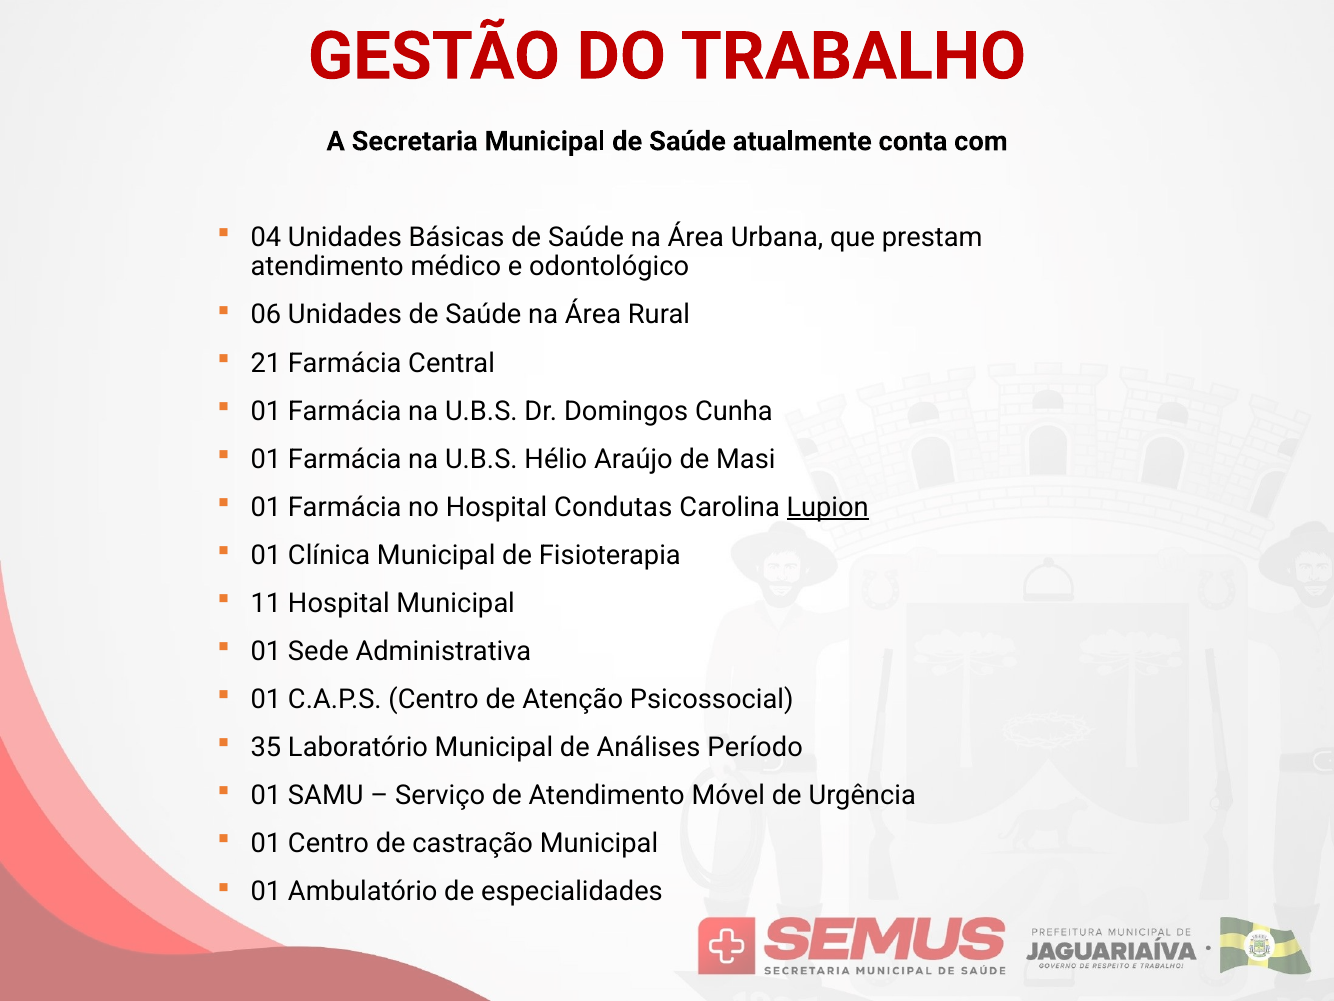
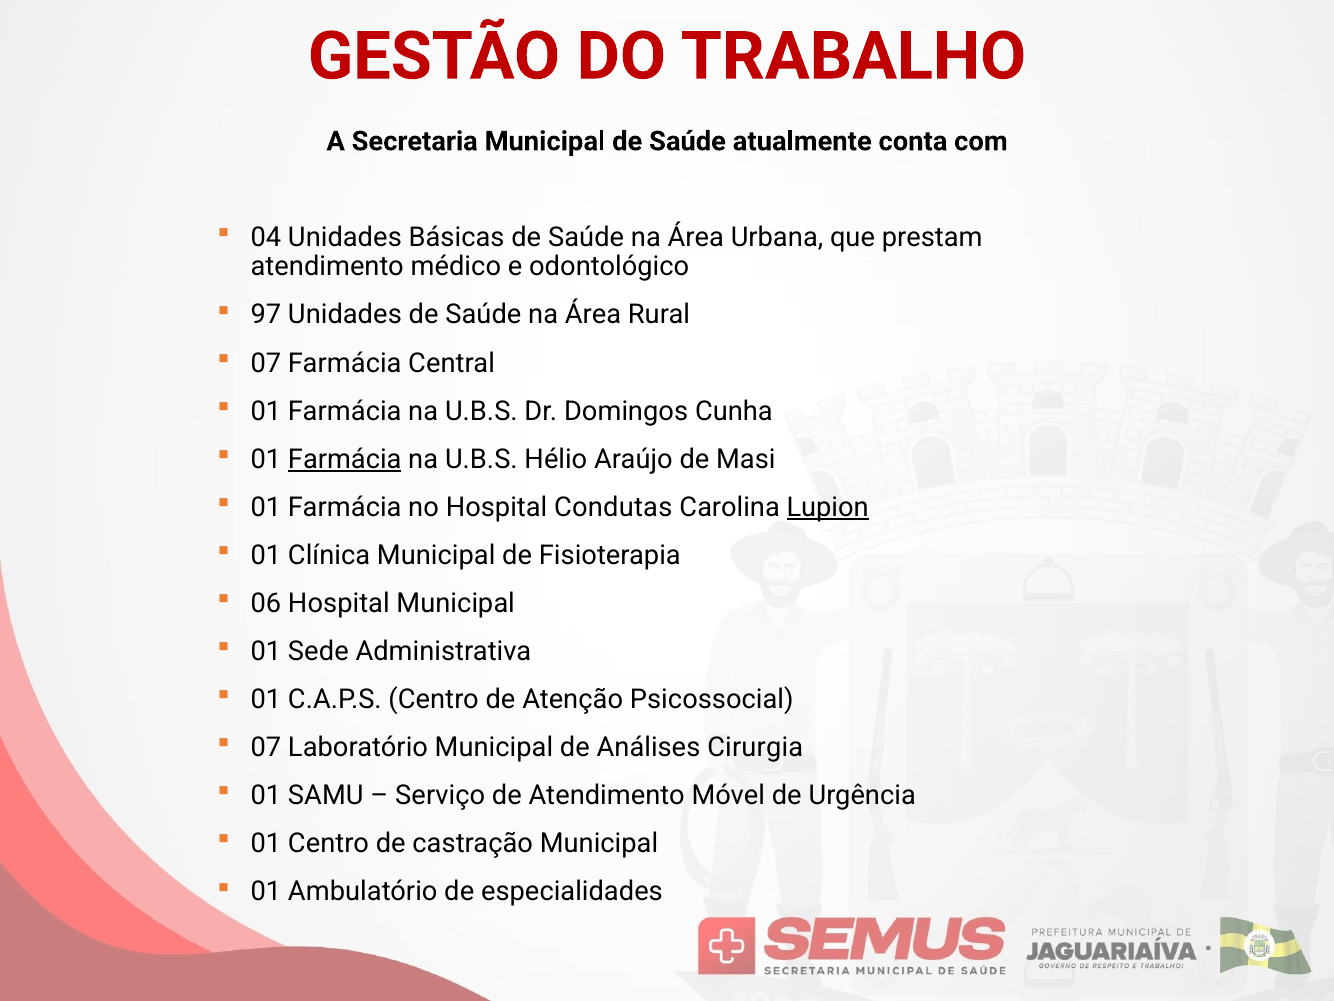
06: 06 -> 97
21 at (266, 363): 21 -> 07
Farmácia at (345, 459) underline: none -> present
11: 11 -> 06
35 at (266, 747): 35 -> 07
Período: Período -> Cirurgia
